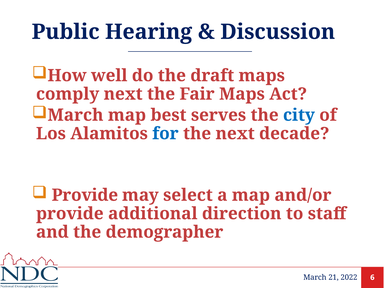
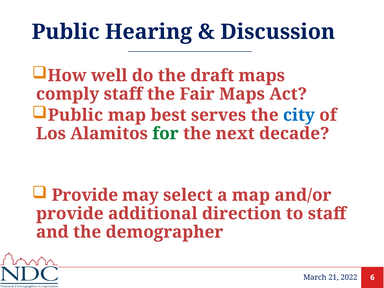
comply next: next -> staff
March at (75, 115): March -> Public
for colour: blue -> green
